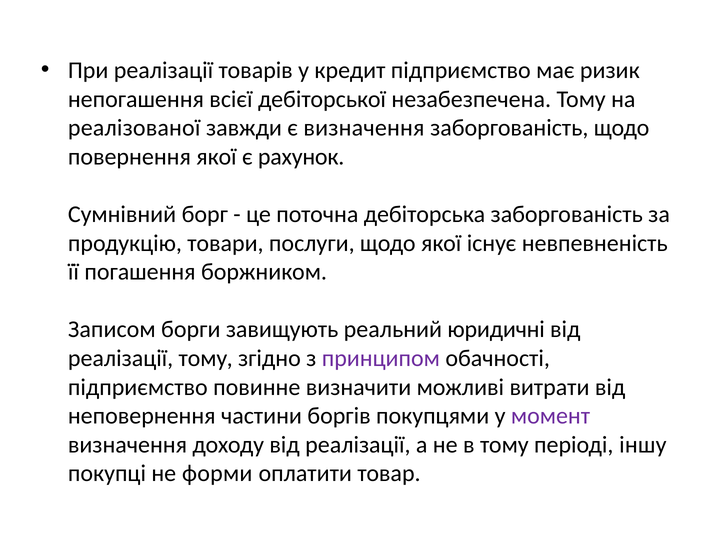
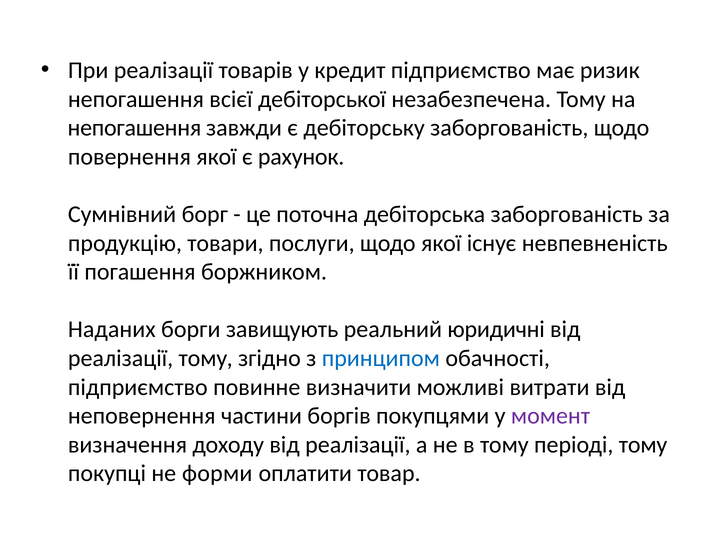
реалізованої at (134, 128): реалізованої -> непогашення
є визначення: визначення -> дебіторську
Записом: Записом -> Наданих
принципом colour: purple -> blue
періоді іншу: іншу -> тому
